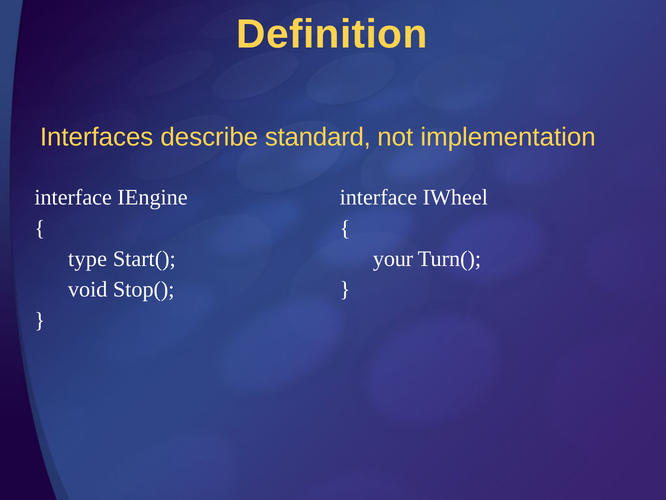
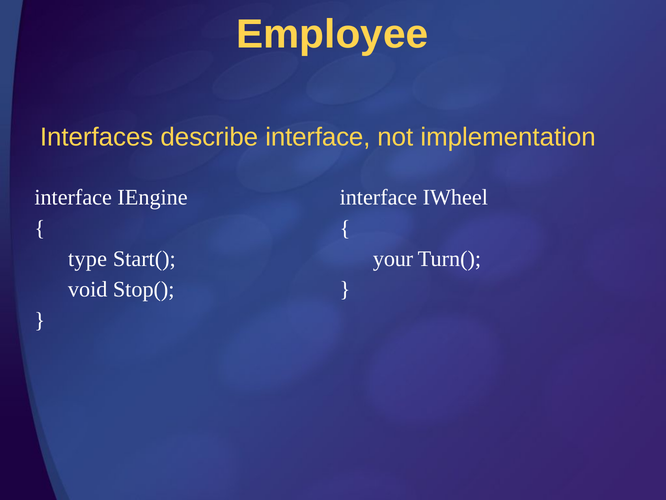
Definition: Definition -> Employee
describe standard: standard -> interface
